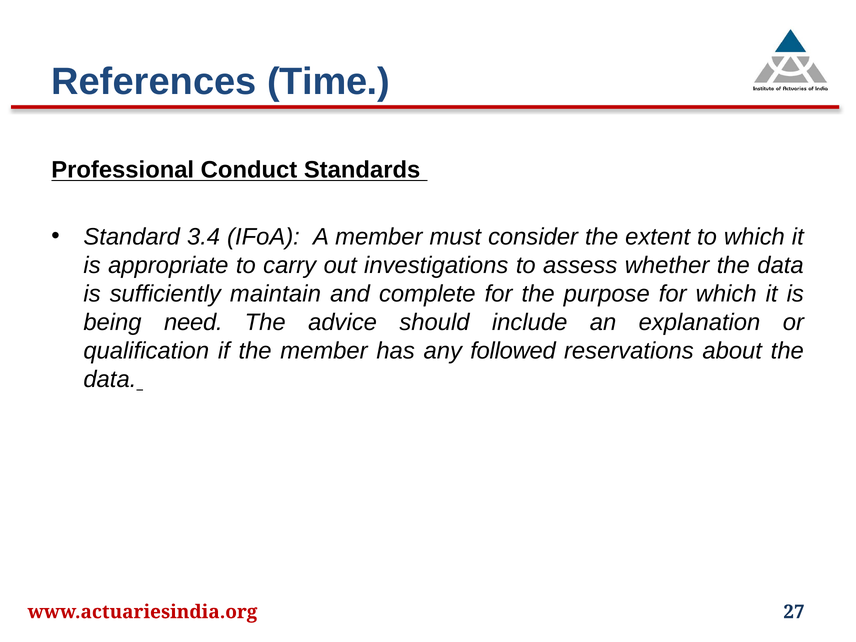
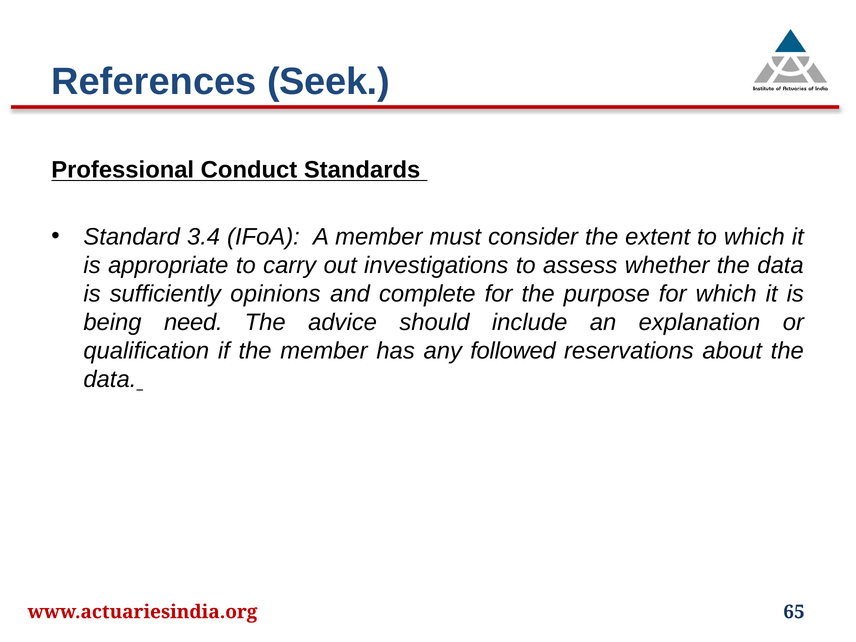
Time: Time -> Seek
maintain: maintain -> opinions
27: 27 -> 65
